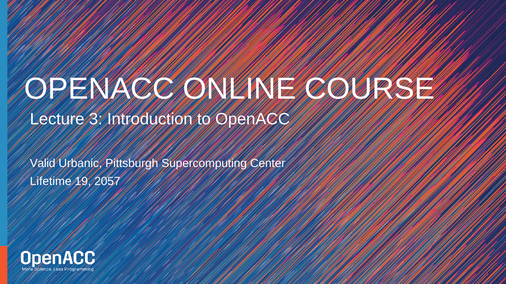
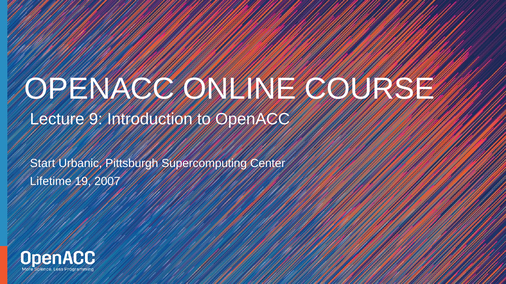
3: 3 -> 9
Valid: Valid -> Start
2057: 2057 -> 2007
